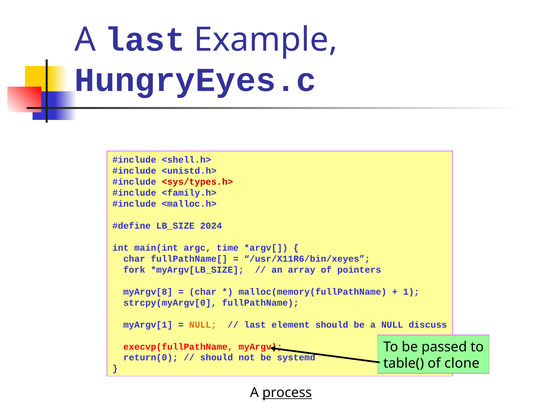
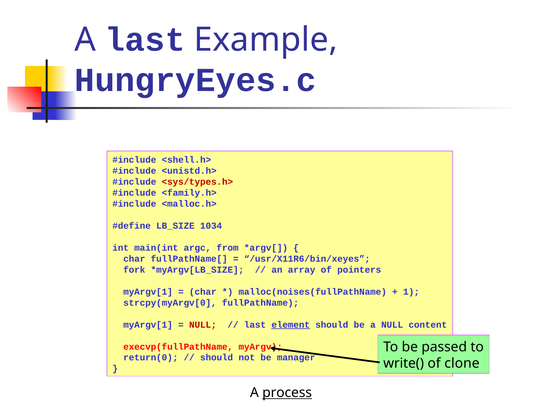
2024: 2024 -> 1034
time: time -> from
myArgv[8 at (148, 292): myArgv[8 -> myArgv[1
malloc(memory(fullPathName: malloc(memory(fullPathName -> malloc(noises(fullPathName
NULL at (203, 324) colour: orange -> red
element underline: none -> present
discuss: discuss -> content
systemd: systemd -> manager
table(: table( -> write(
